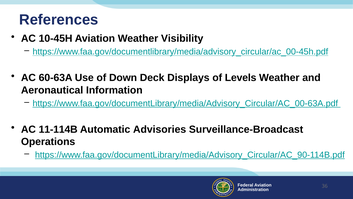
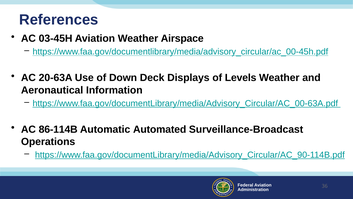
10-45H: 10-45H -> 03-45H
Visibility: Visibility -> Airspace
60-63A: 60-63A -> 20-63A
11-114B: 11-114B -> 86-114B
Advisories: Advisories -> Automated
